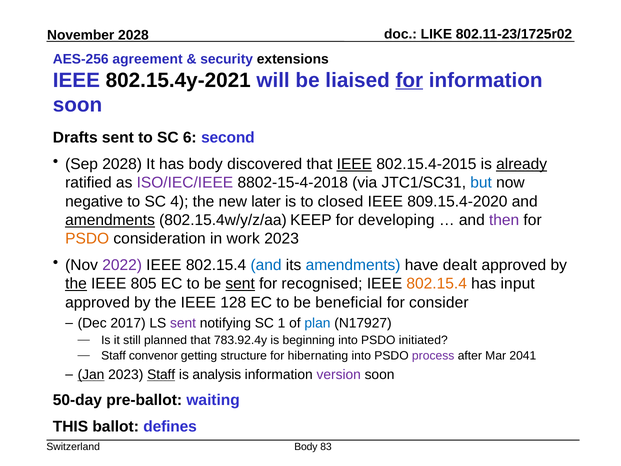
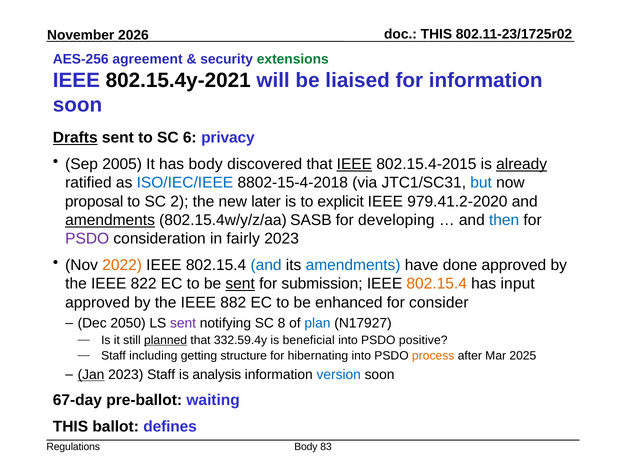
LIKE at (436, 34): LIKE -> THIS
2028 at (133, 35): 2028 -> 2026
extensions colour: black -> green
for at (409, 80) underline: present -> none
Drafts underline: none -> present
second: second -> privacy
Sep 2028: 2028 -> 2005
ISO/IEC/IEEE colour: purple -> blue
negative: negative -> proposal
4: 4 -> 2
closed: closed -> explicit
809.15.4-2020: 809.15.4-2020 -> 979.41.2-2020
KEEP: KEEP -> SASB
then colour: purple -> blue
PSDO at (87, 239) colour: orange -> purple
work: work -> fairly
2022 colour: purple -> orange
dealt: dealt -> done
the at (76, 284) underline: present -> none
805: 805 -> 822
recognised: recognised -> submission
128: 128 -> 882
beneficial: beneficial -> enhanced
2017: 2017 -> 2050
1: 1 -> 8
planned underline: none -> present
783.92.4y: 783.92.4y -> 332.59.4y
beginning: beginning -> beneficial
initiated: initiated -> positive
convenor: convenor -> including
process colour: purple -> orange
2041: 2041 -> 2025
Staff at (161, 375) underline: present -> none
version colour: purple -> blue
50-day: 50-day -> 67-day
Switzerland: Switzerland -> Regulations
